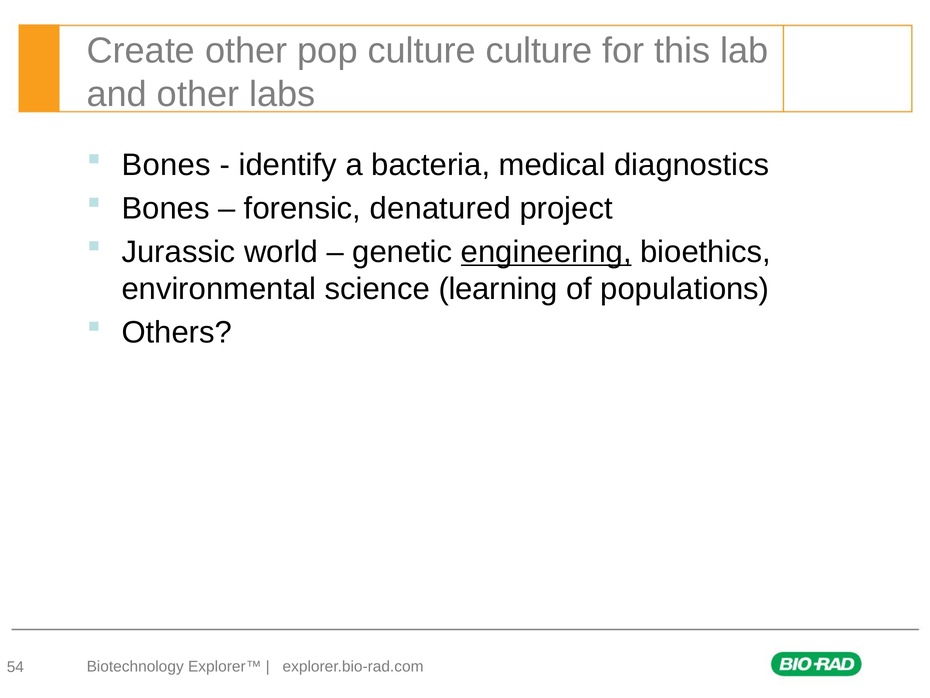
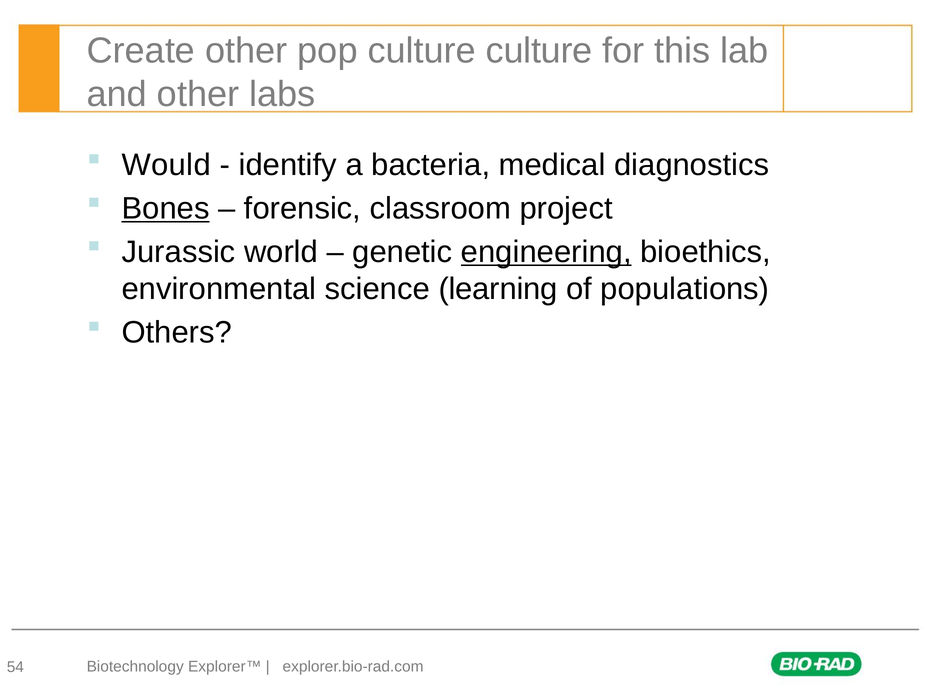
Bones at (166, 165): Bones -> Would
Bones at (166, 208) underline: none -> present
denatured: denatured -> classroom
